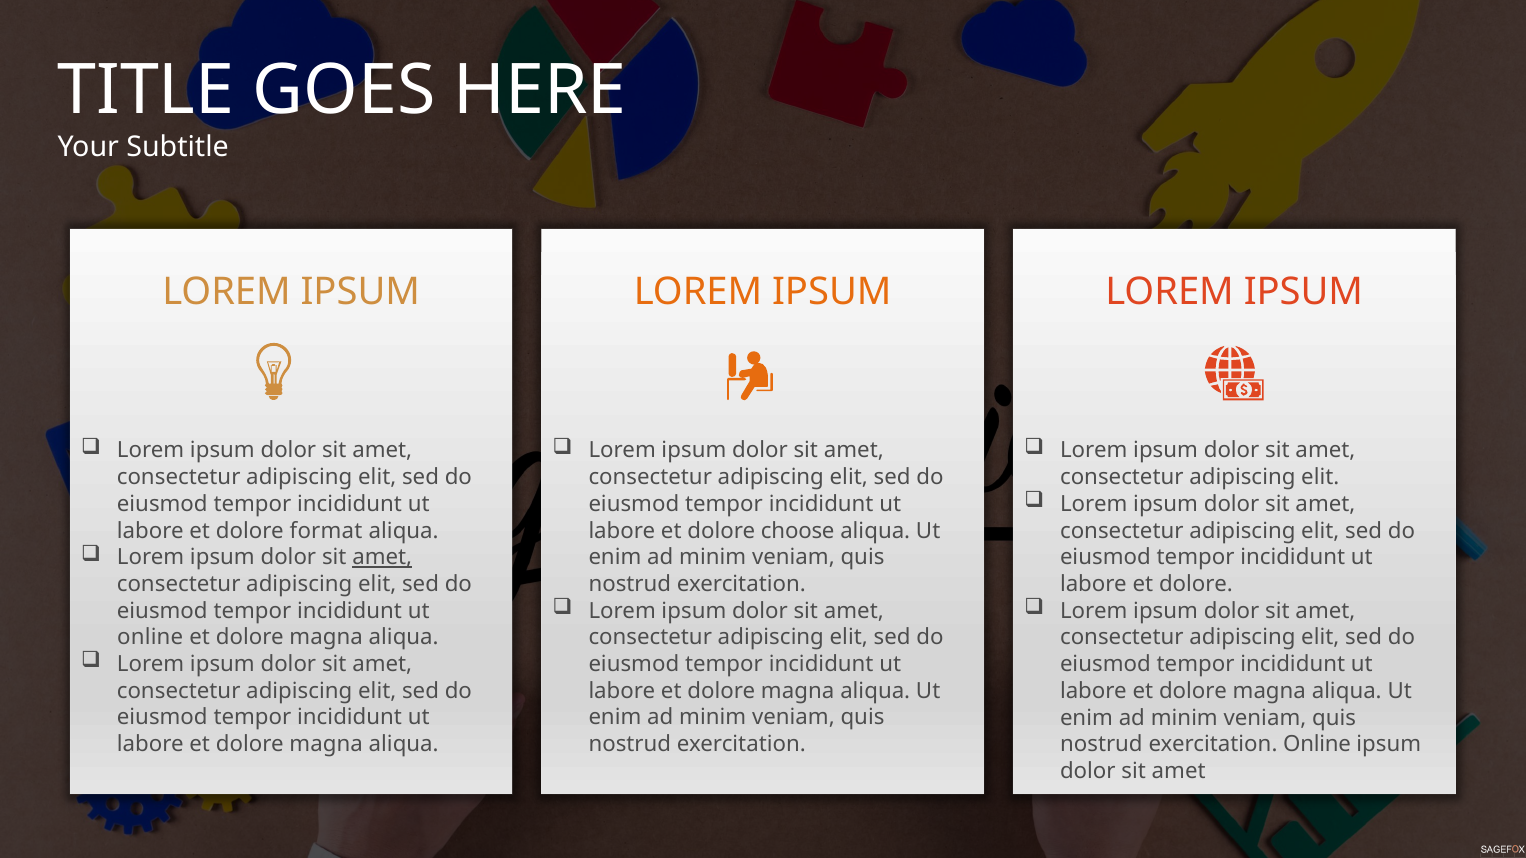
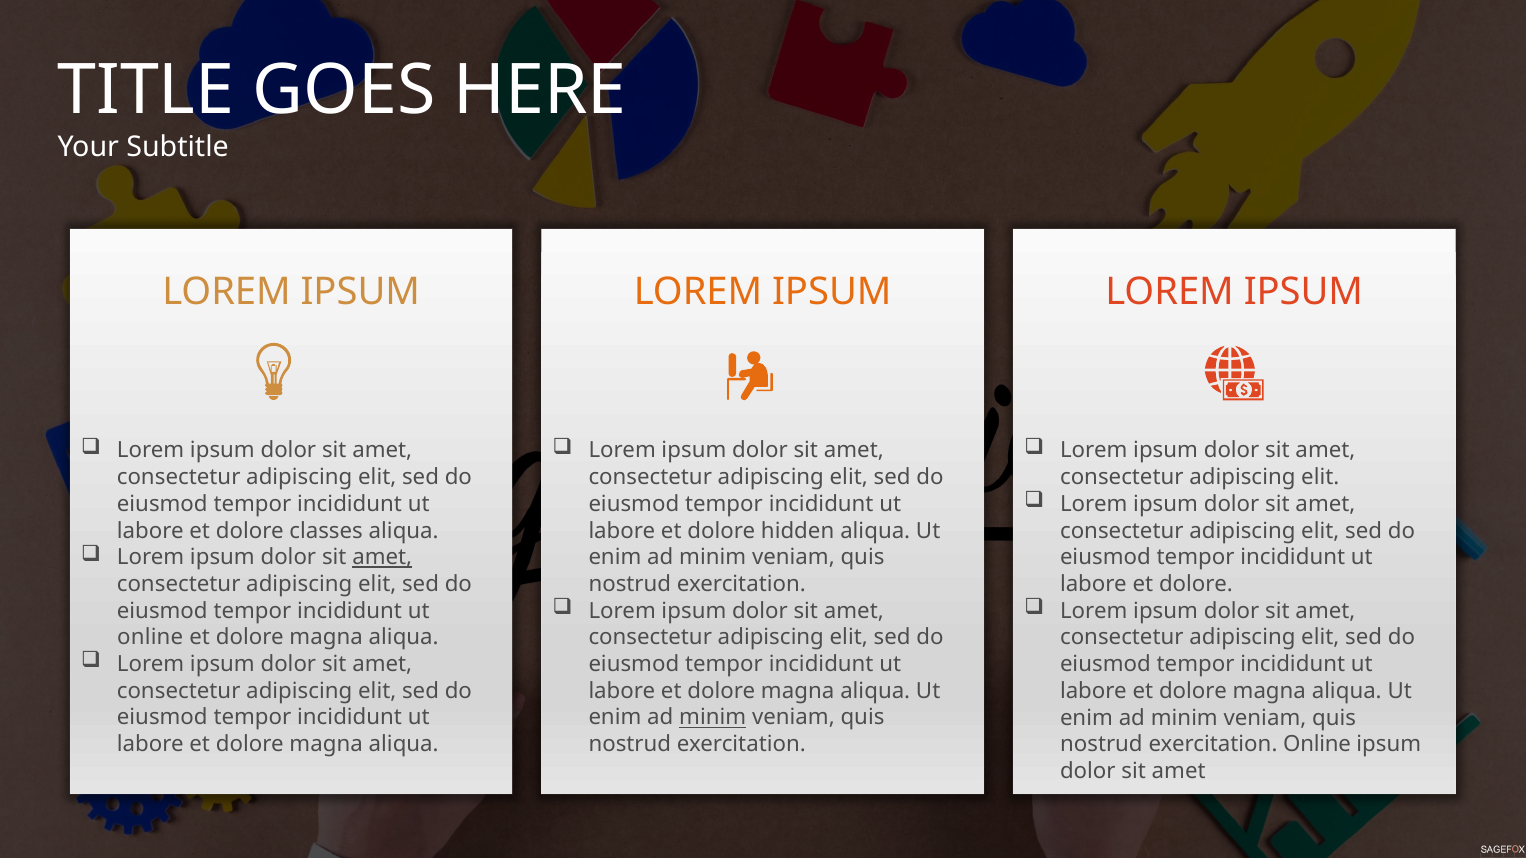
format: format -> classes
choose: choose -> hidden
minim at (713, 718) underline: none -> present
